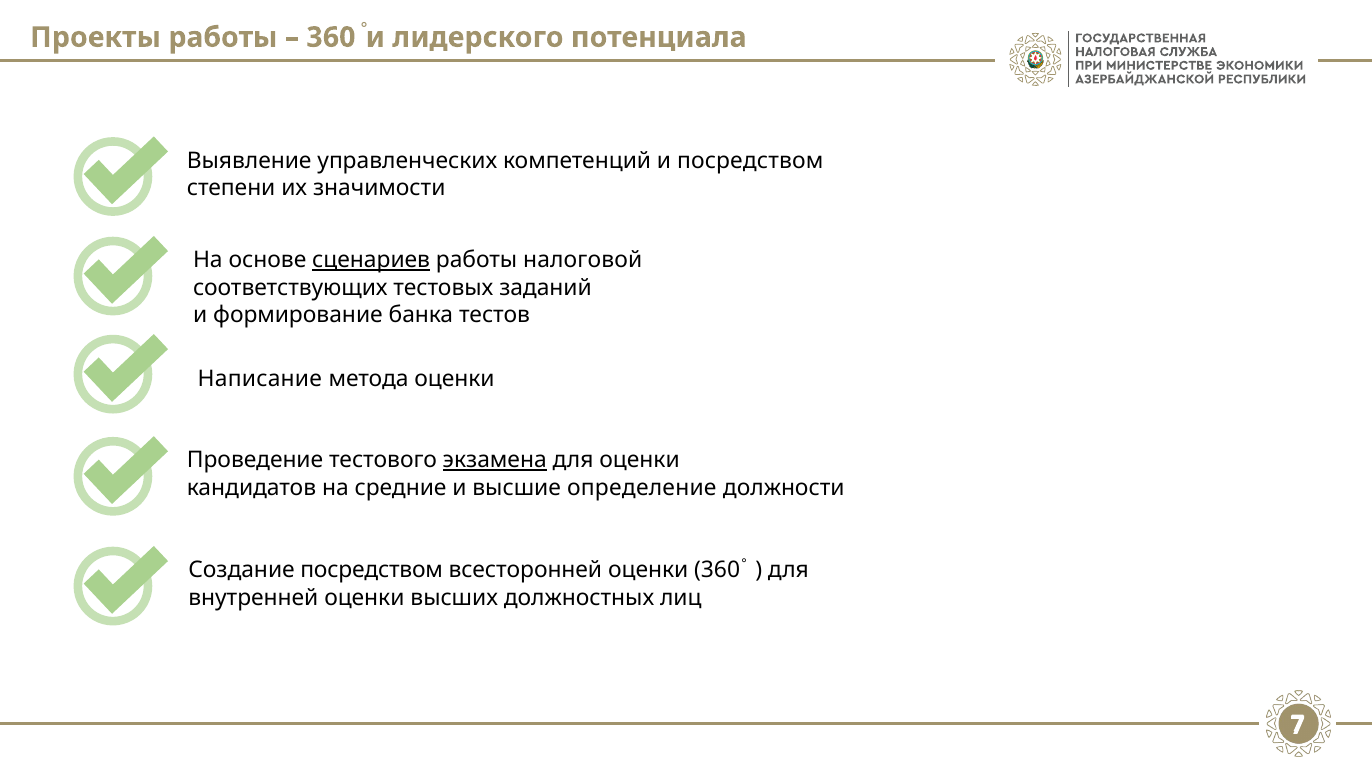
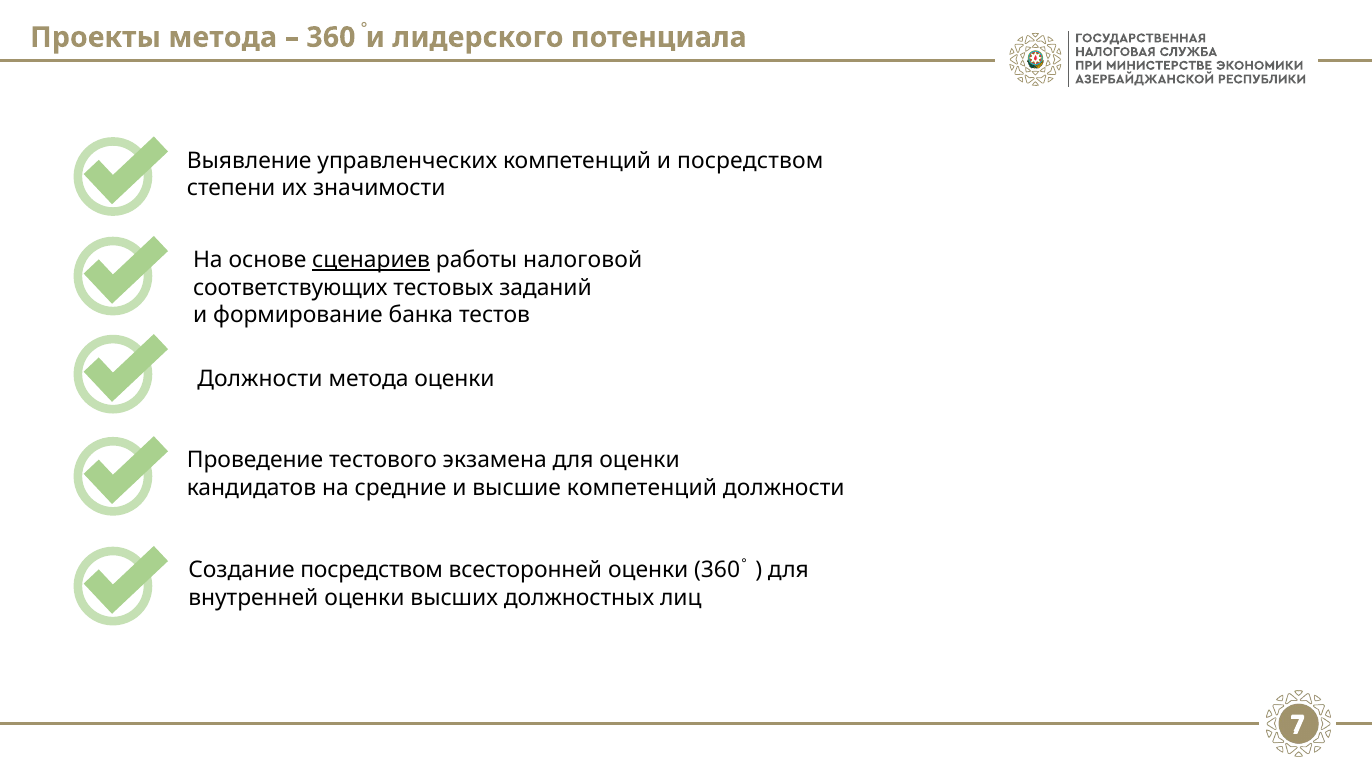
Проекты работы: работы -> метода
Написание at (260, 379): Написание -> Должности
экзамена underline: present -> none
высшие определение: определение -> компетенций
